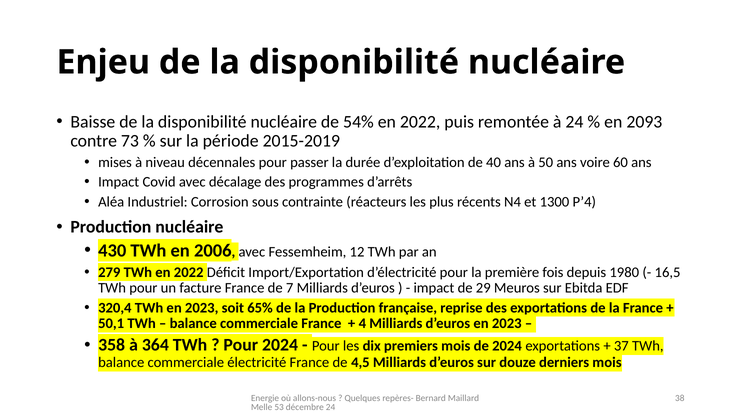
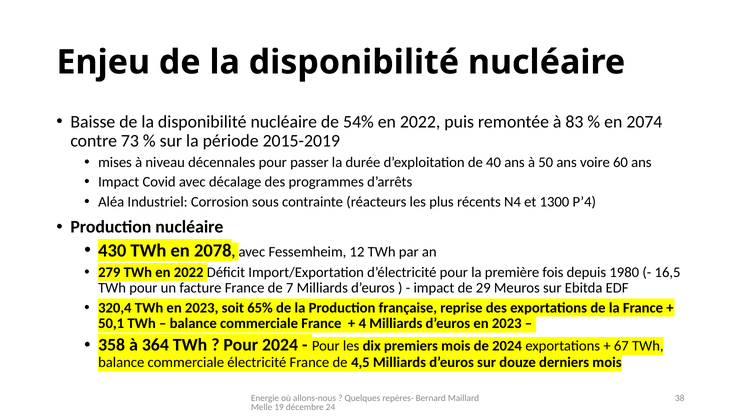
à 24: 24 -> 83
2093: 2093 -> 2074
2006: 2006 -> 2078
37: 37 -> 67
53: 53 -> 19
